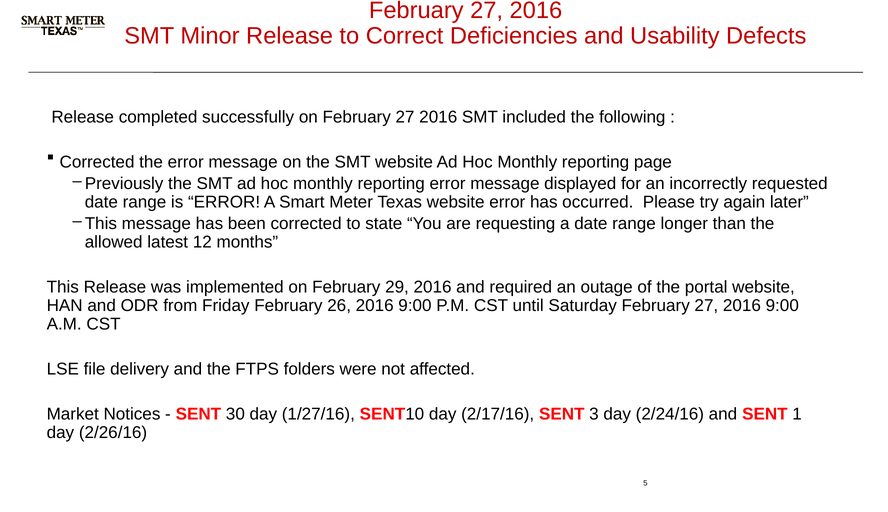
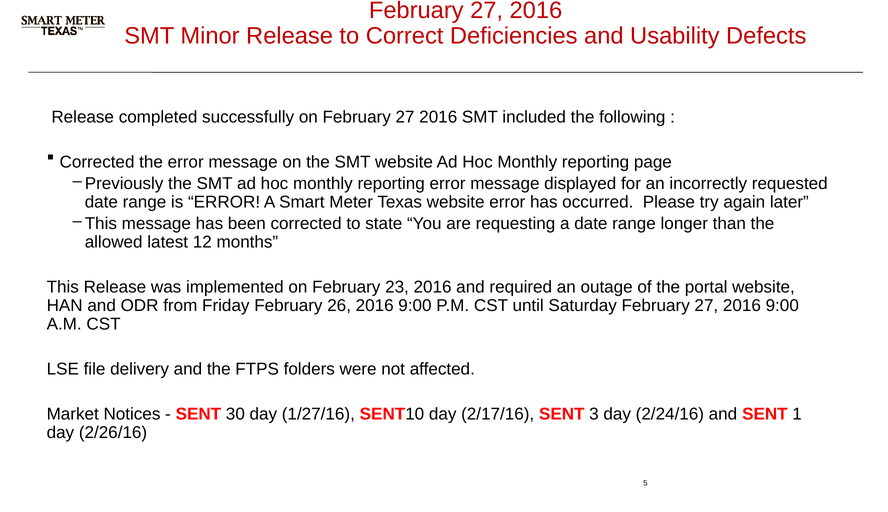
29: 29 -> 23
